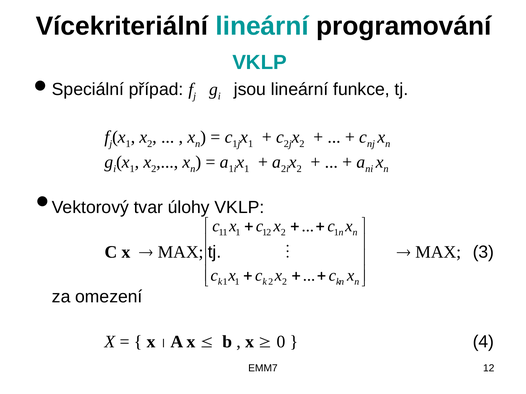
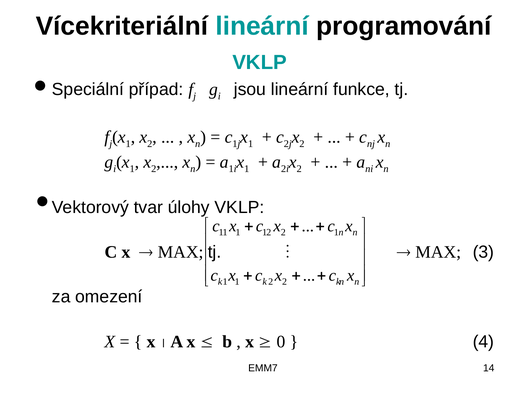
EMM7 12: 12 -> 14
